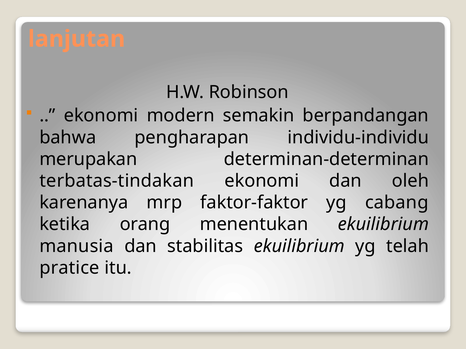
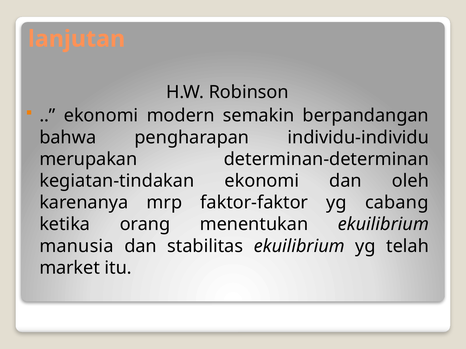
terbatas-tindakan: terbatas-tindakan -> kegiatan-tindakan
pratice: pratice -> market
